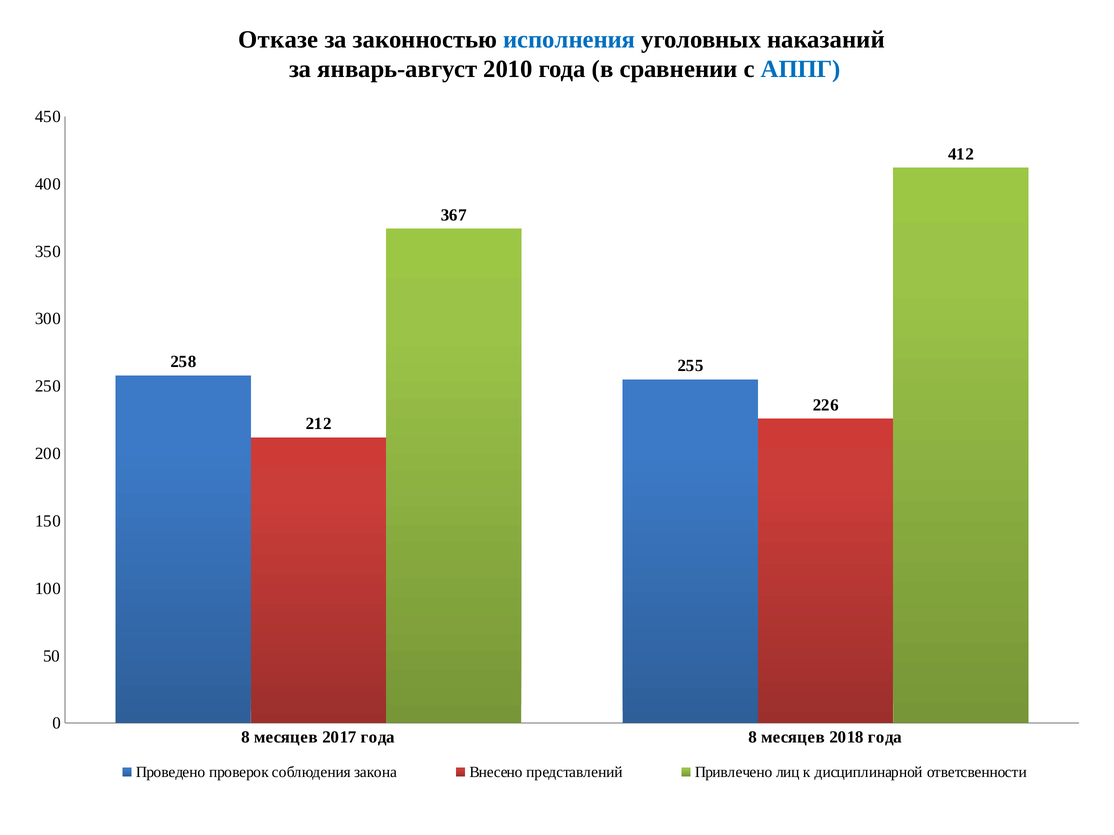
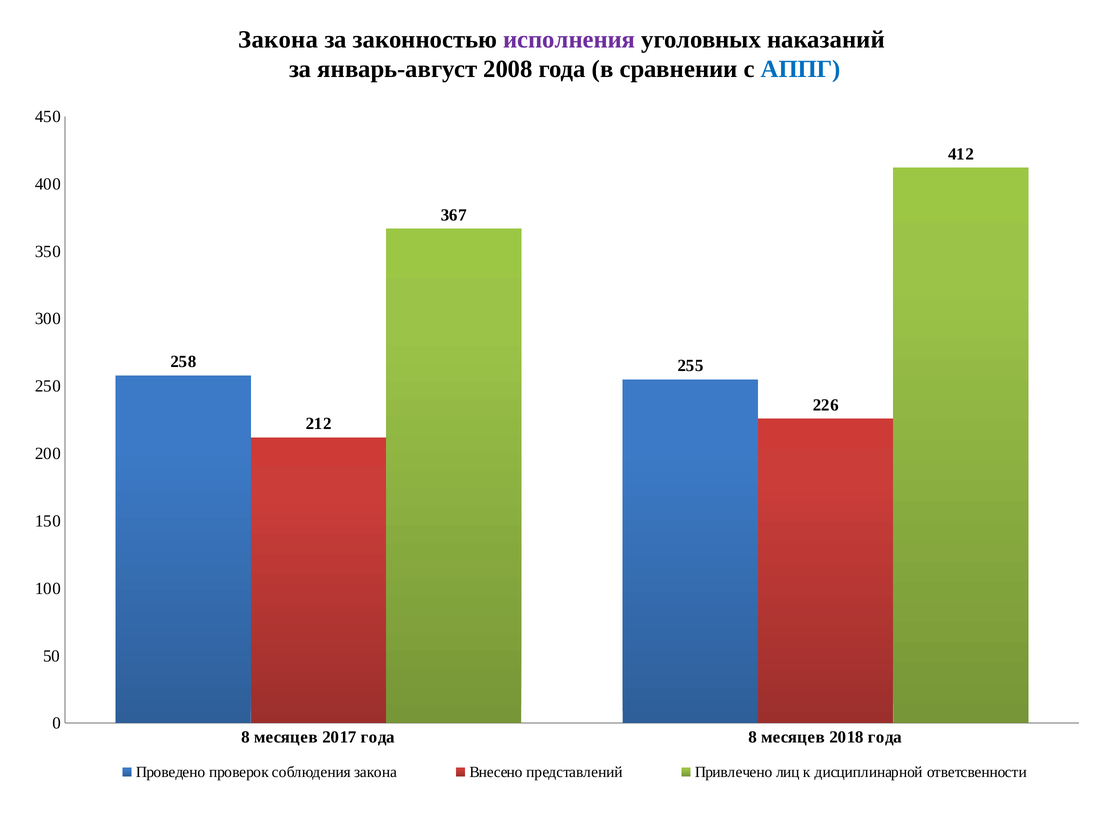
Отказе at (278, 39): Отказе -> Закона
исполнения colour: blue -> purple
2010: 2010 -> 2008
